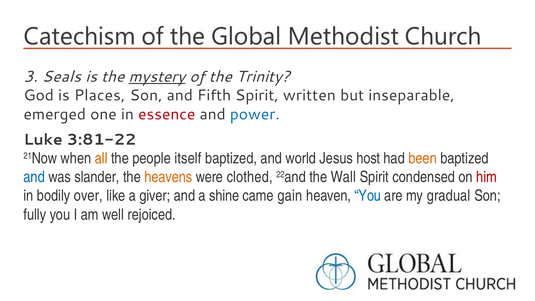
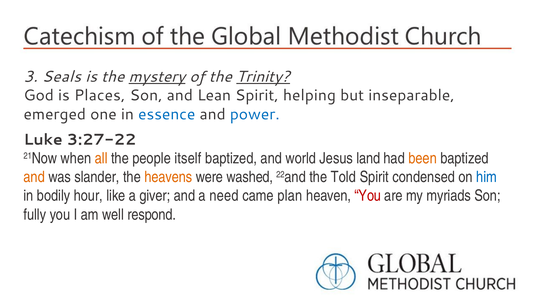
Trinity underline: none -> present
Fifth: Fifth -> Lean
written: written -> helping
essence colour: red -> blue
3:81-22: 3:81-22 -> 3:27-22
host: host -> land
and at (34, 177) colour: blue -> orange
clothed: clothed -> washed
Wall: Wall -> Told
him colour: red -> blue
over: over -> hour
shine: shine -> need
gain: gain -> plan
You at (368, 196) colour: blue -> red
gradual: gradual -> myriads
rejoiced: rejoiced -> respond
